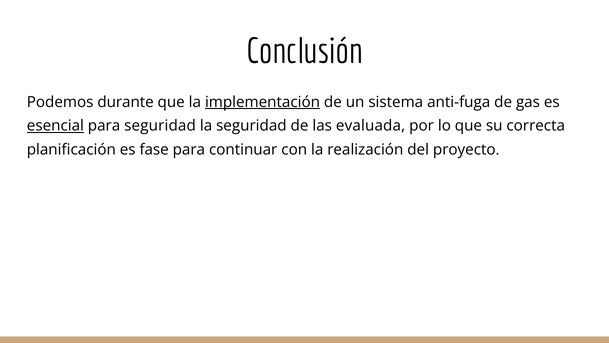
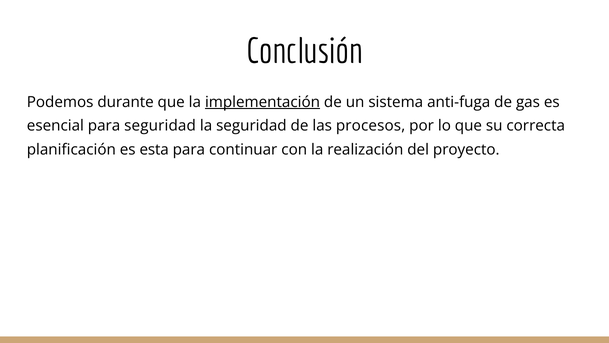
esencial underline: present -> none
evaluada: evaluada -> procesos
fase: fase -> esta
